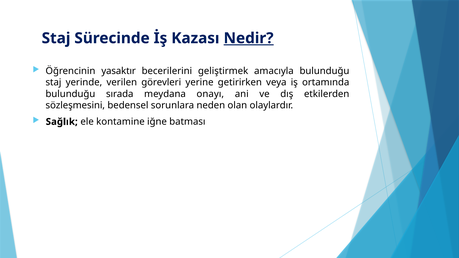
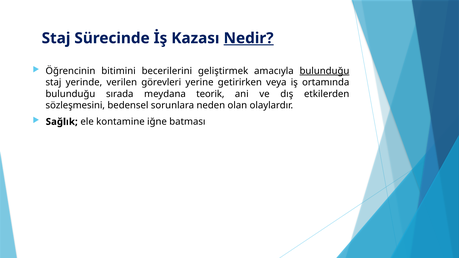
yasaktır: yasaktır -> bitimini
bulunduğu at (324, 71) underline: none -> present
onayı: onayı -> teorik
